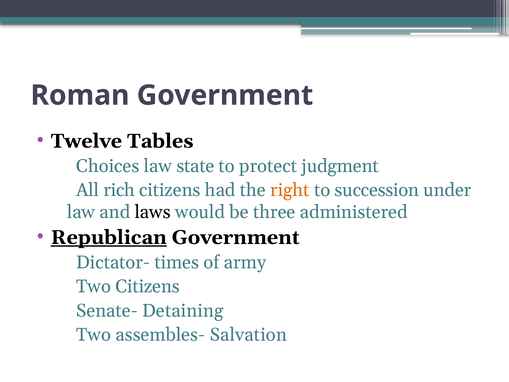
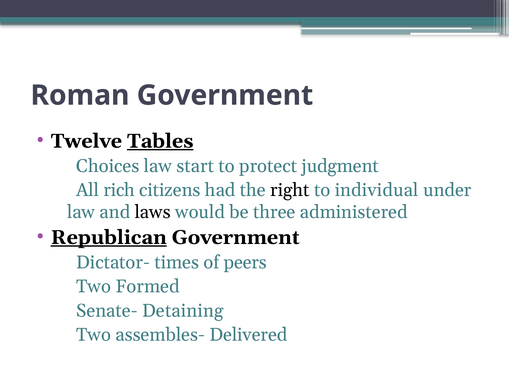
Tables underline: none -> present
state: state -> start
right colour: orange -> black
succession: succession -> individual
army: army -> peers
Two Citizens: Citizens -> Formed
Salvation: Salvation -> Delivered
